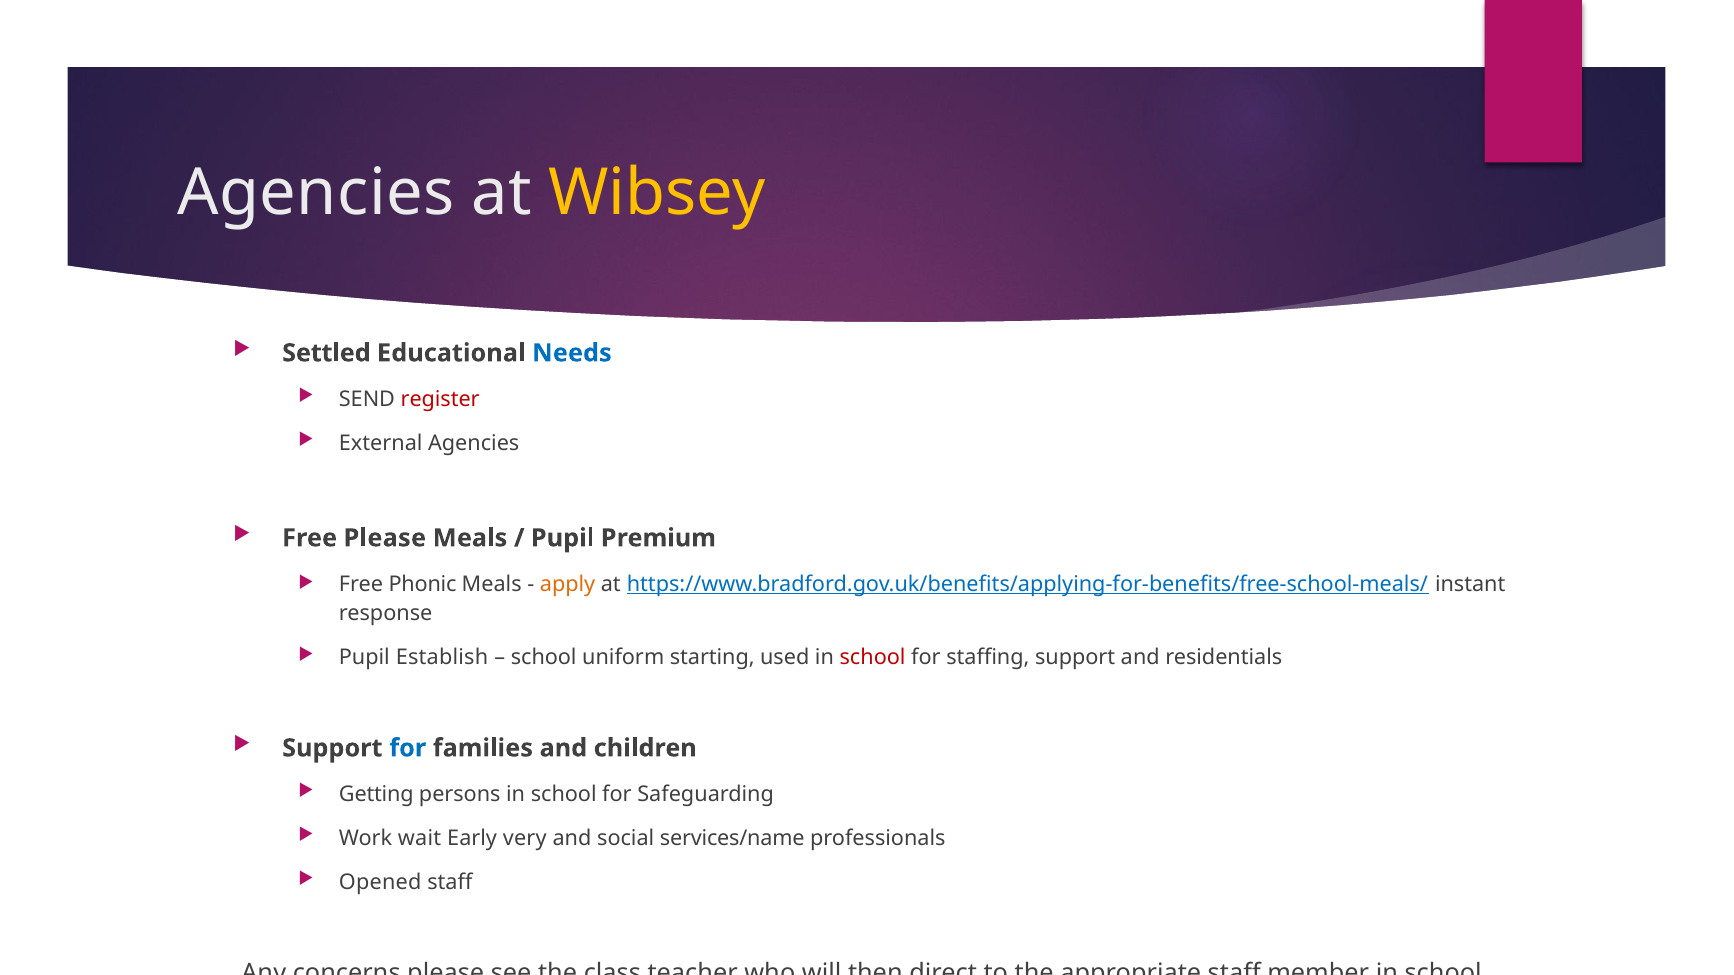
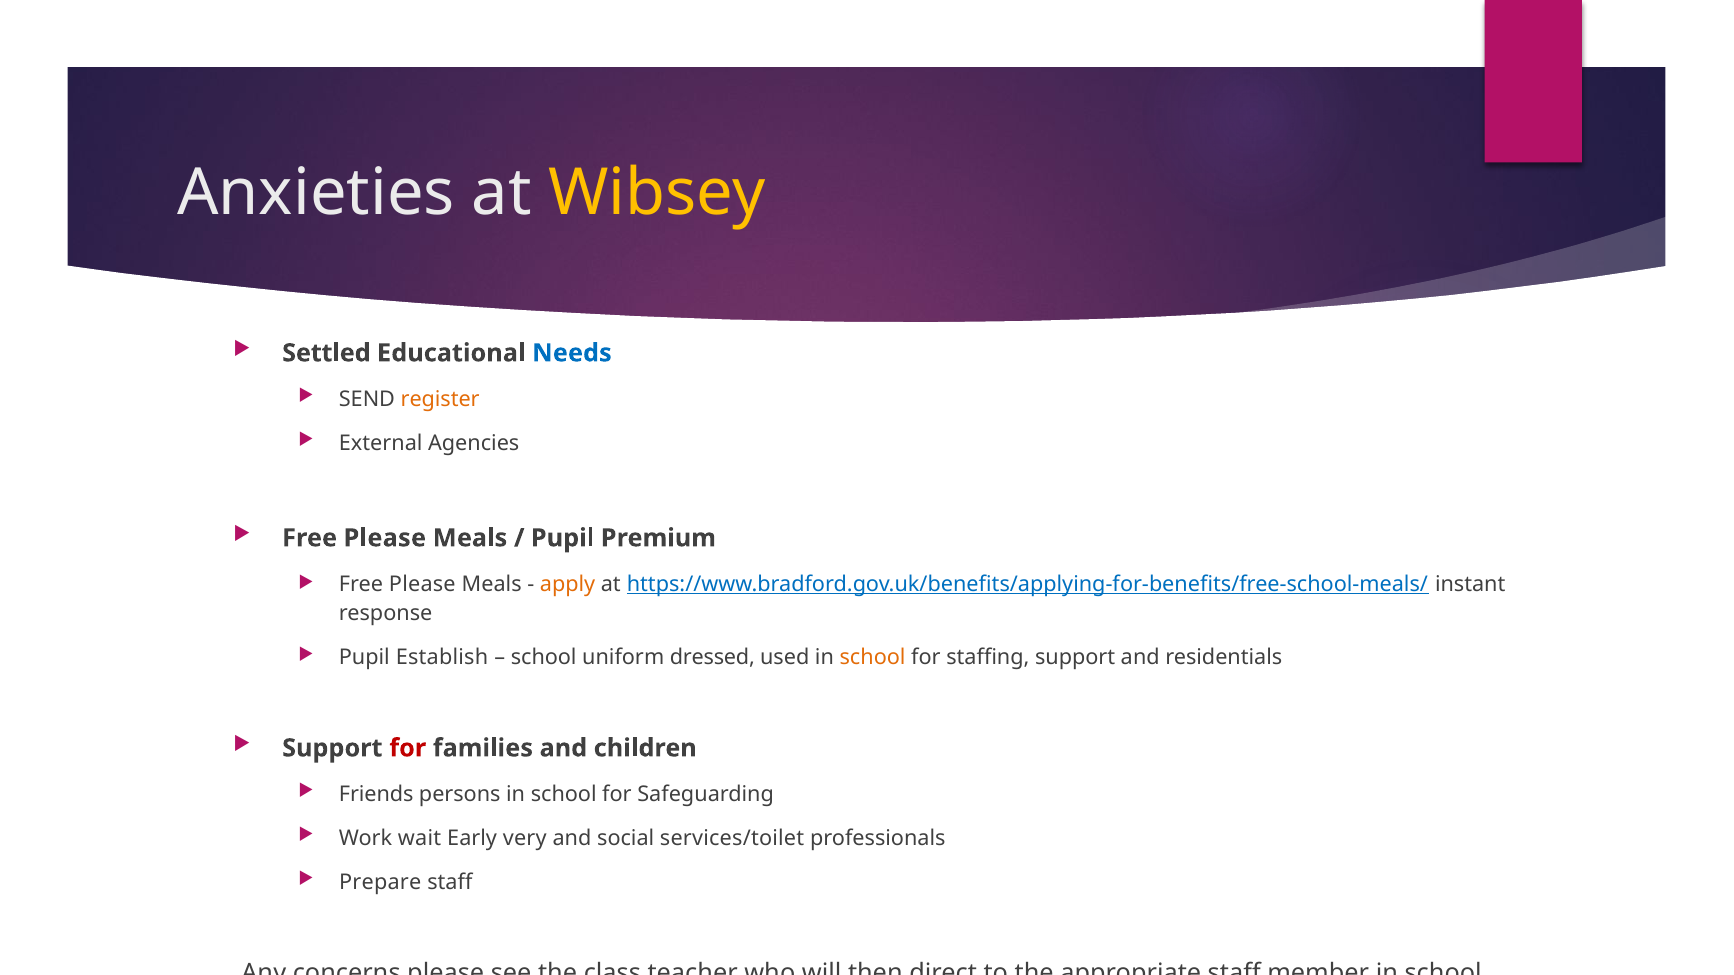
Agencies at (316, 193): Agencies -> Anxieties
register colour: red -> orange
Phonic at (423, 584): Phonic -> Please
starting: starting -> dressed
school at (873, 658) colour: red -> orange
for at (408, 748) colour: blue -> red
Getting: Getting -> Friends
services/name: services/name -> services/toilet
Opened: Opened -> Prepare
